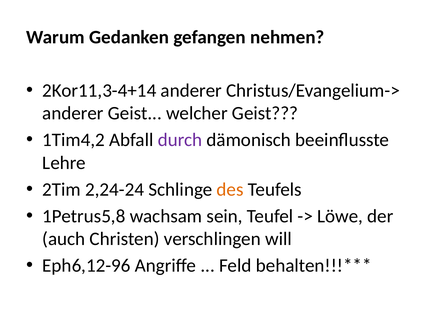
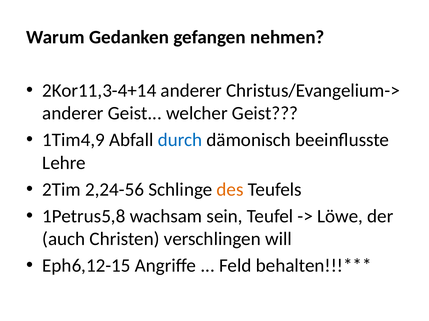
1Tim4,2: 1Tim4,2 -> 1Tim4,9
durch colour: purple -> blue
2,24-24: 2,24-24 -> 2,24-56
Eph6,12-96: Eph6,12-96 -> Eph6,12-15
